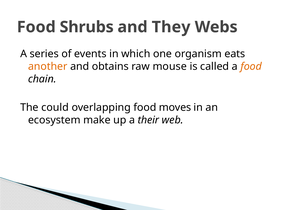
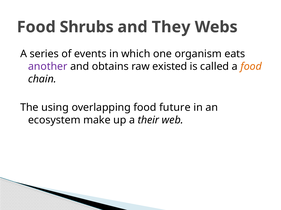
another colour: orange -> purple
mouse: mouse -> existed
could: could -> using
moves: moves -> future
